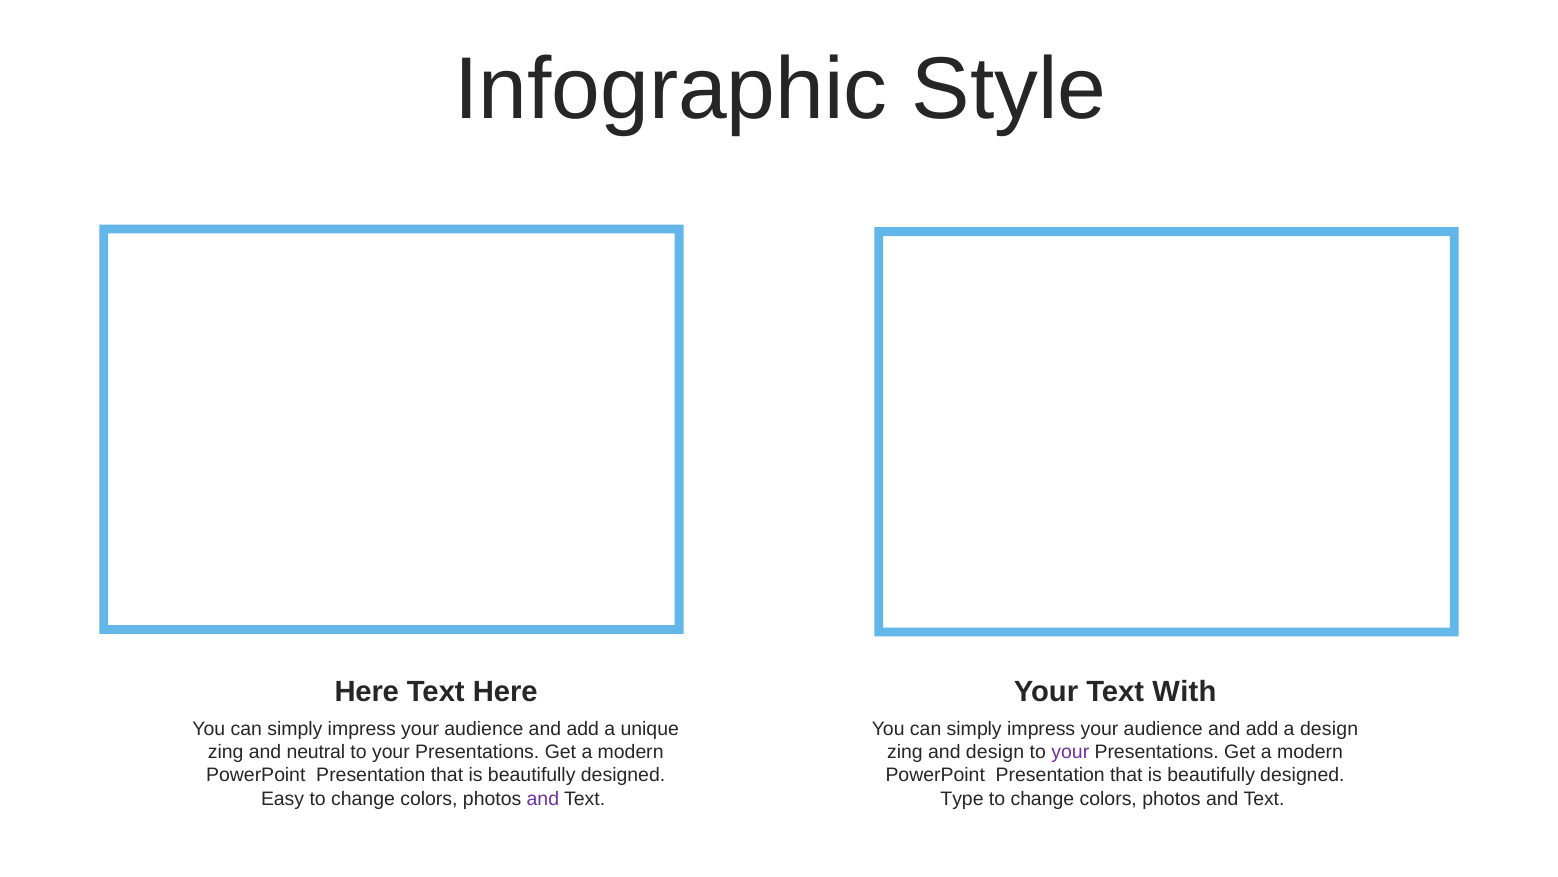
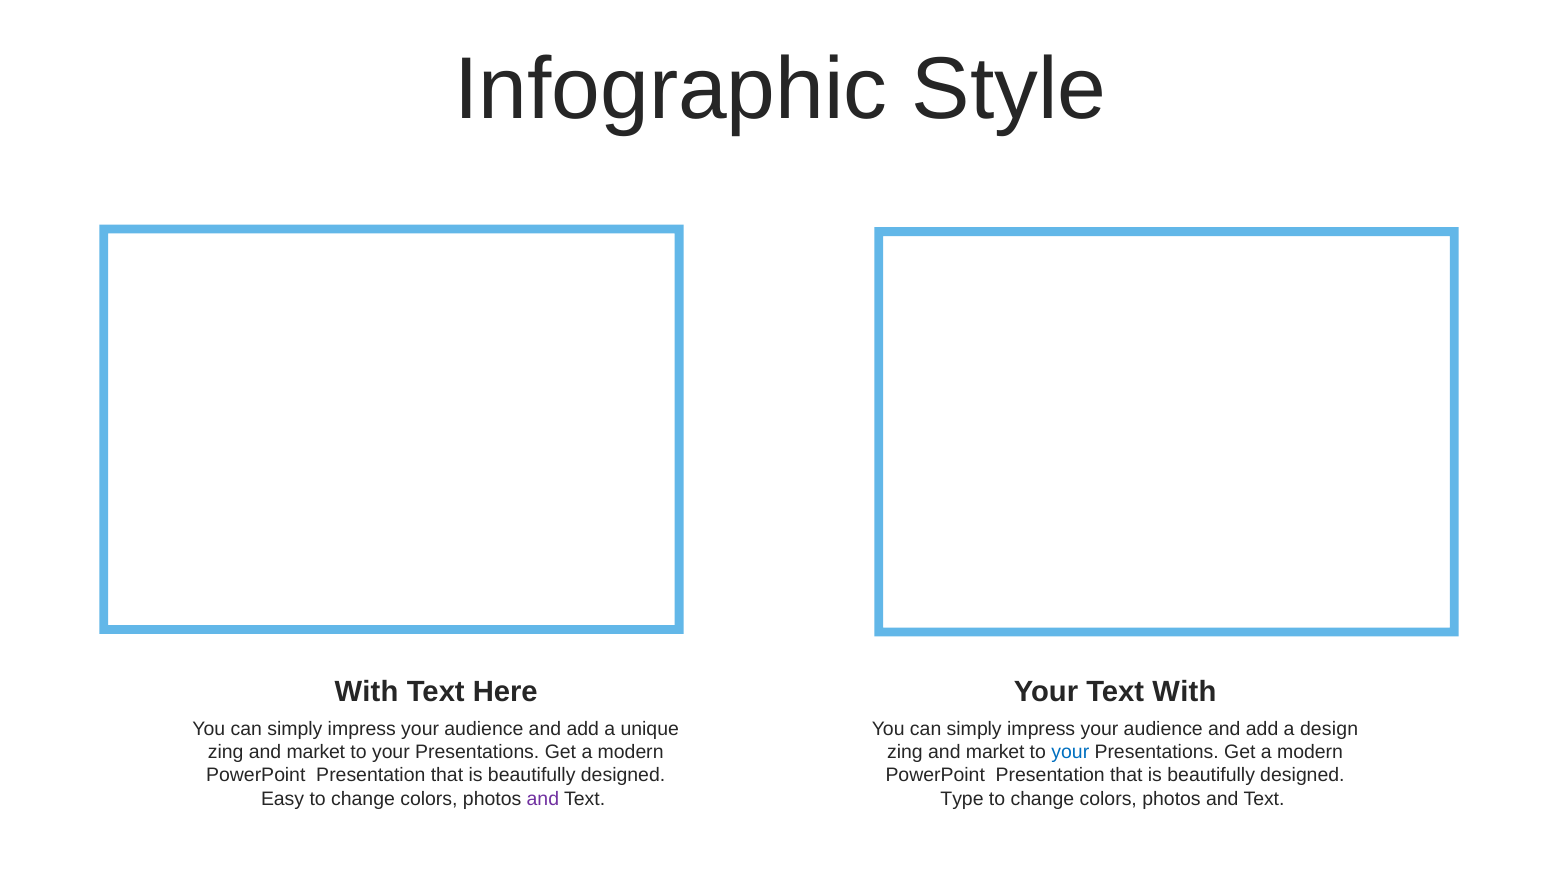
Here at (367, 691): Here -> With
neutral at (316, 751): neutral -> market
design at (995, 751): design -> market
your at (1070, 751) colour: purple -> blue
